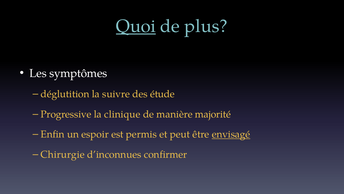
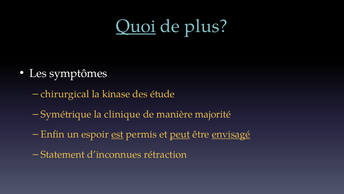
déglutition: déglutition -> chirurgical
suivre: suivre -> kinase
Progressive: Progressive -> Symétrique
est underline: none -> present
peut underline: none -> present
Chirurgie: Chirurgie -> Statement
confirmer: confirmer -> rétraction
